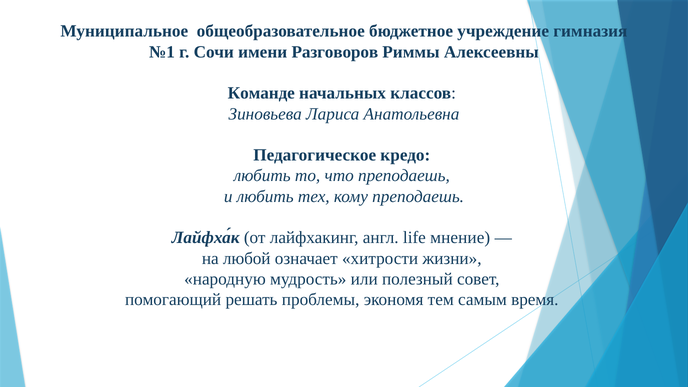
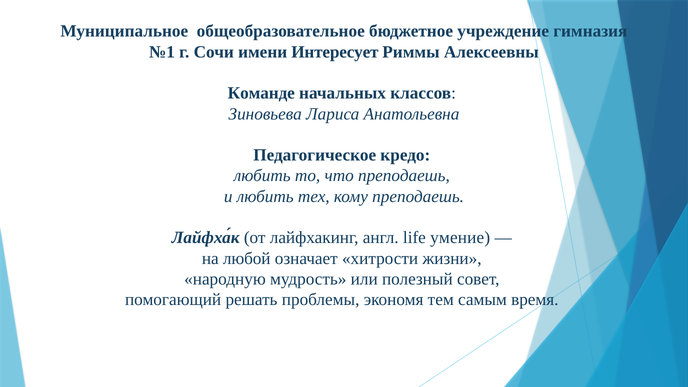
Разговоров: Разговоров -> Интересует
мнение: мнение -> умение
